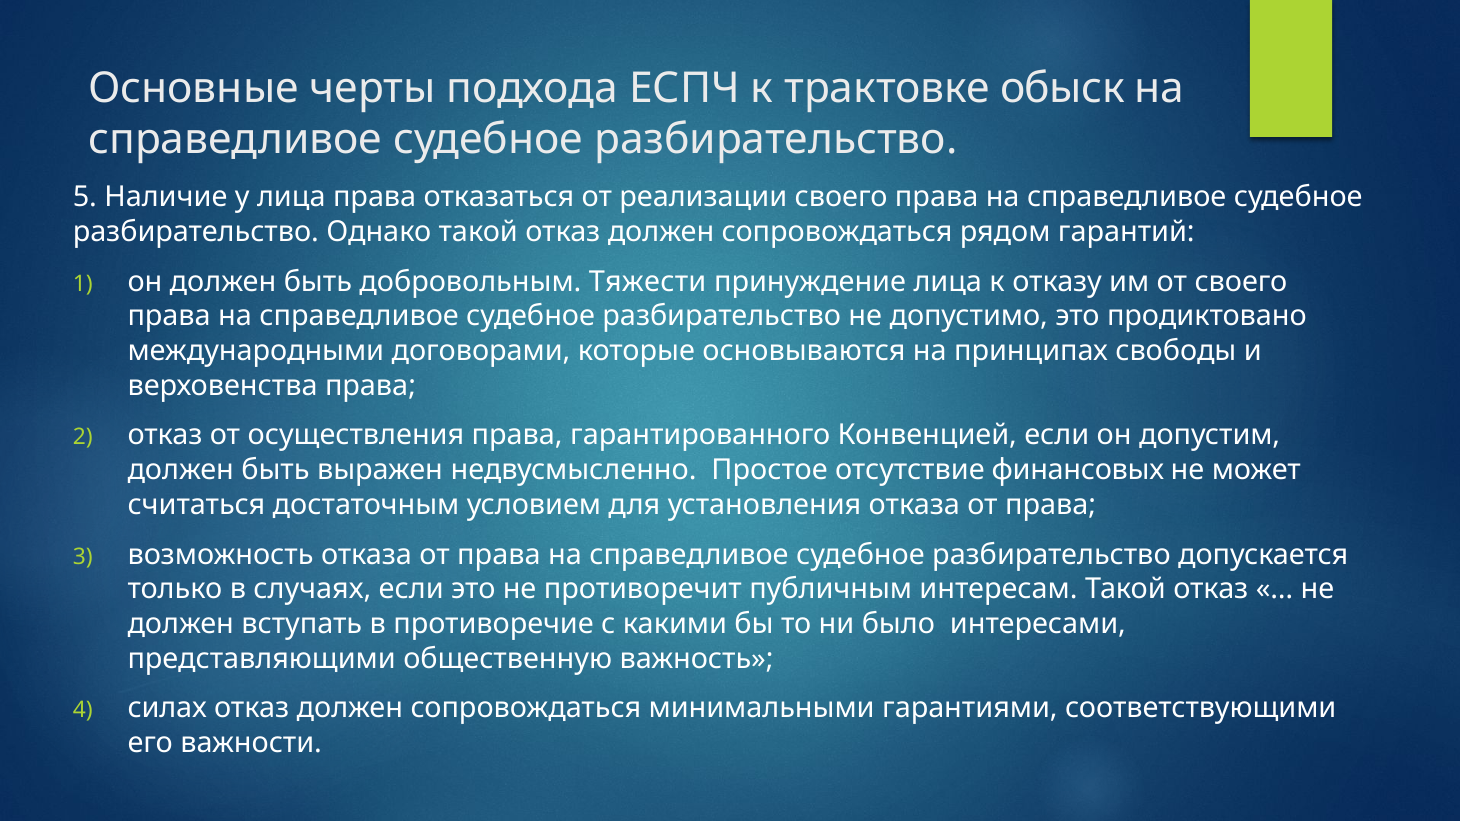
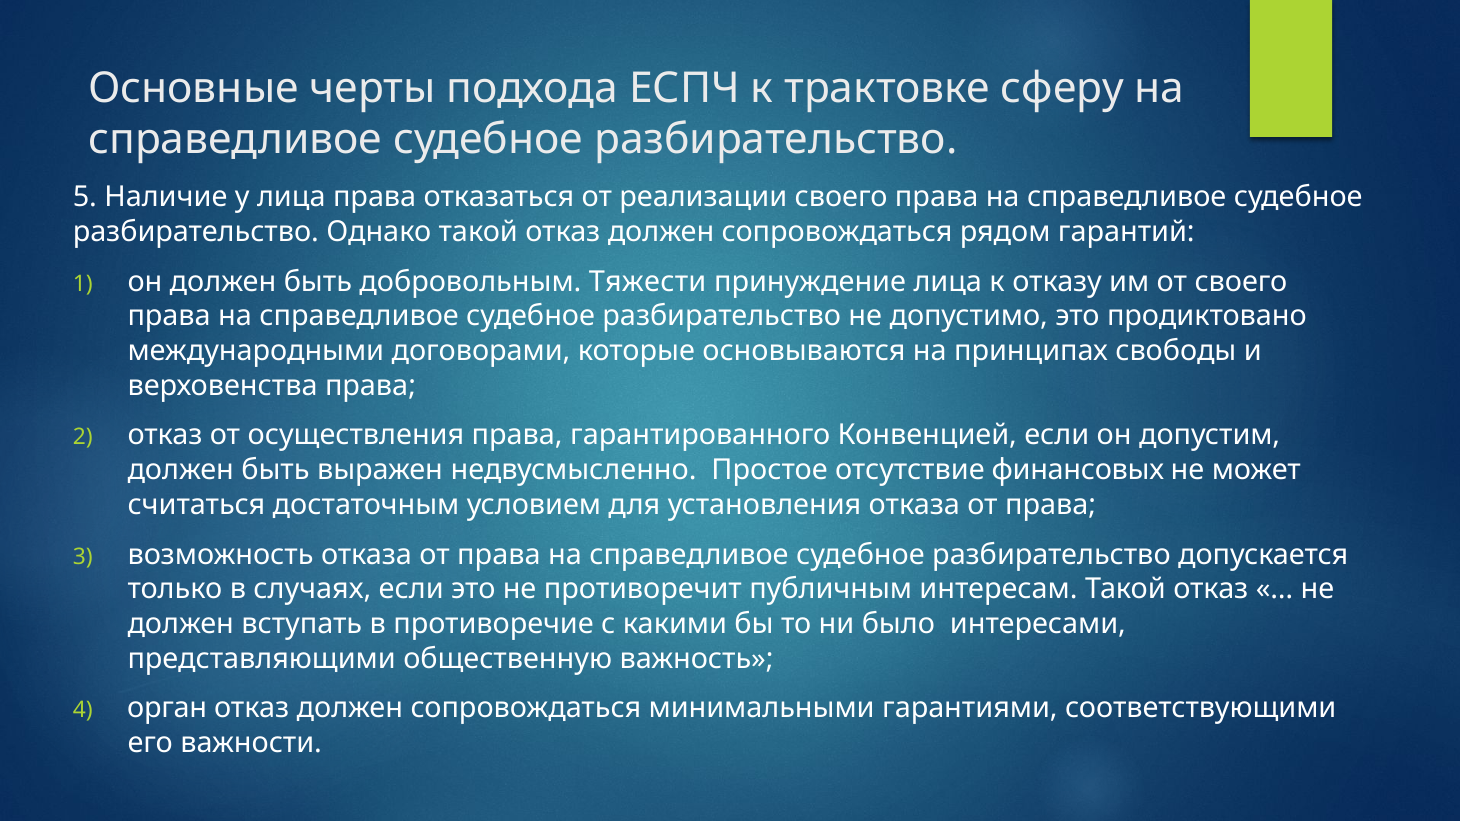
обыск: обыск -> сферу
силах: силах -> орган
